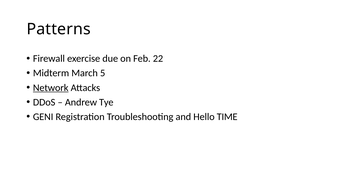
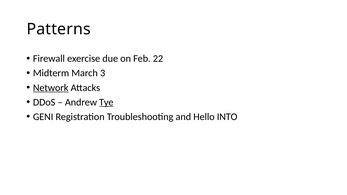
5: 5 -> 3
Tye underline: none -> present
TIME: TIME -> INTO
